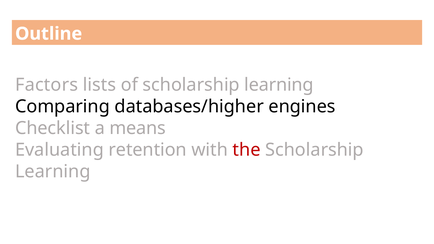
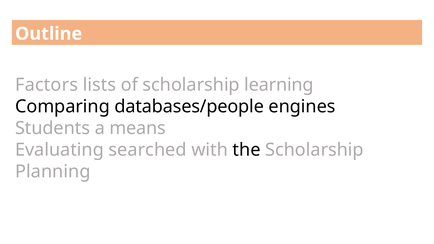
databases/higher: databases/higher -> databases/people
Checklist: Checklist -> Students
retention: retention -> searched
the colour: red -> black
Learning at (53, 172): Learning -> Planning
